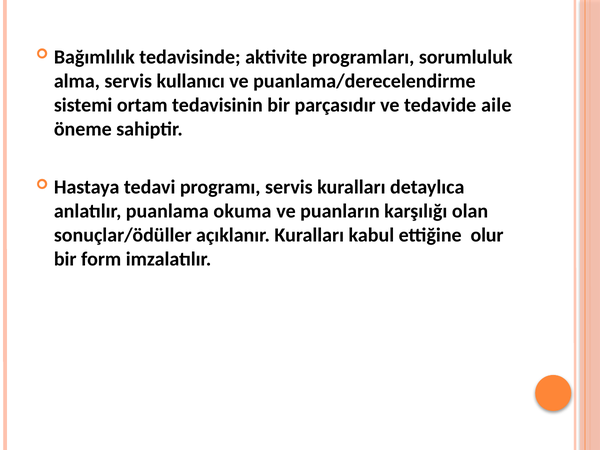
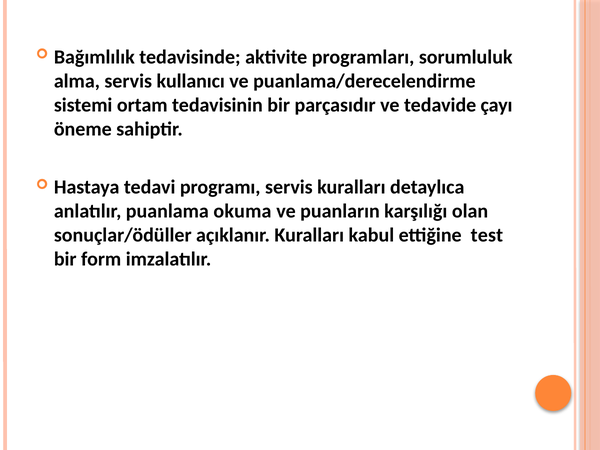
aile: aile -> çayı
olur: olur -> test
